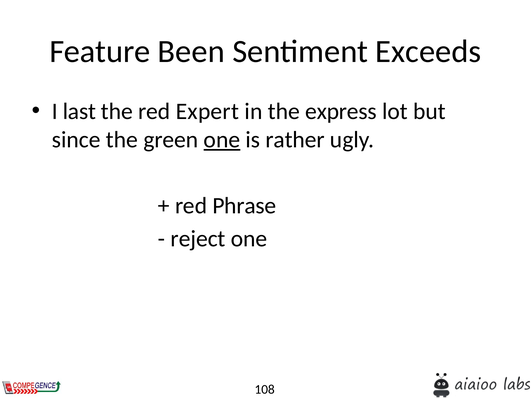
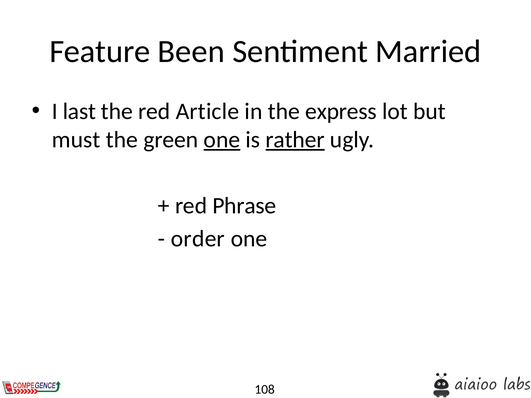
Exceeds: Exceeds -> Married
Expert: Expert -> Article
since: since -> must
rather underline: none -> present
reject: reject -> order
